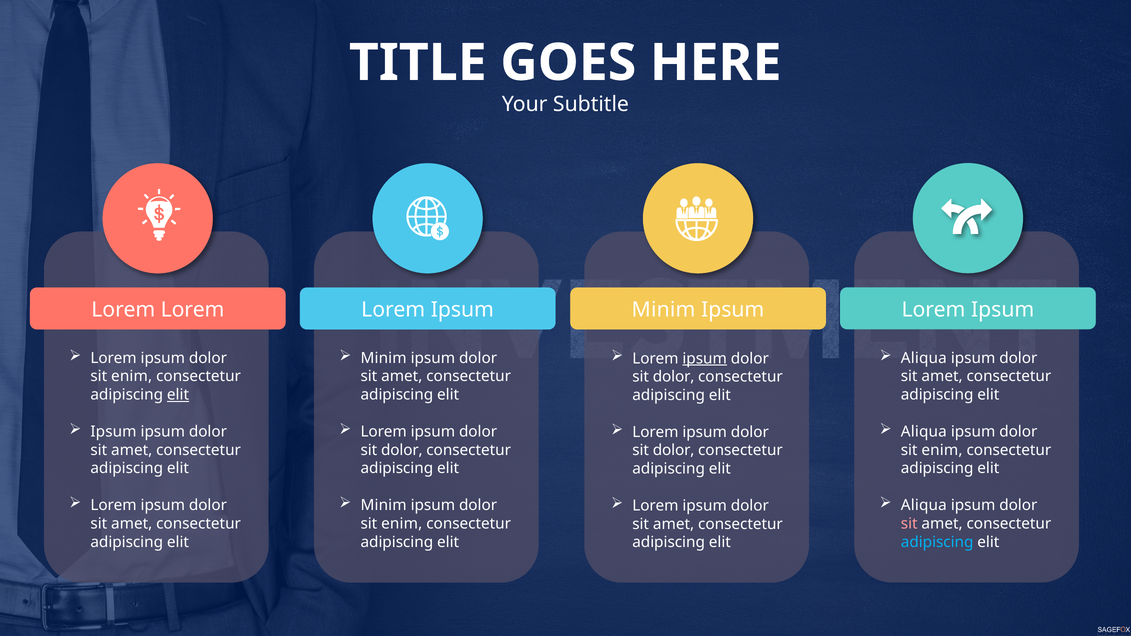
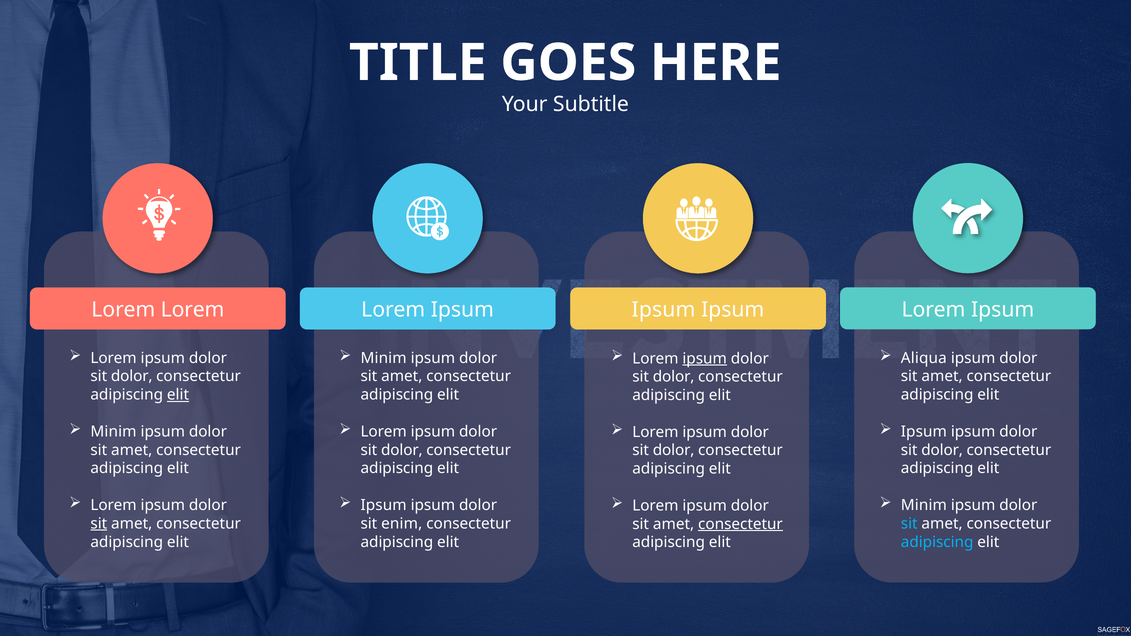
Lorem Ipsum Minim: Minim -> Ipsum
enim at (132, 377): enim -> dolor
Ipsum at (114, 432): Ipsum -> Minim
Aliqua at (924, 432): Aliqua -> Ipsum
enim at (942, 450): enim -> dolor
Minim at (384, 505): Minim -> Ipsum
Aliqua at (924, 505): Aliqua -> Minim
sit at (99, 524) underline: none -> present
sit at (909, 524) colour: pink -> light blue
consectetur at (740, 524) underline: none -> present
